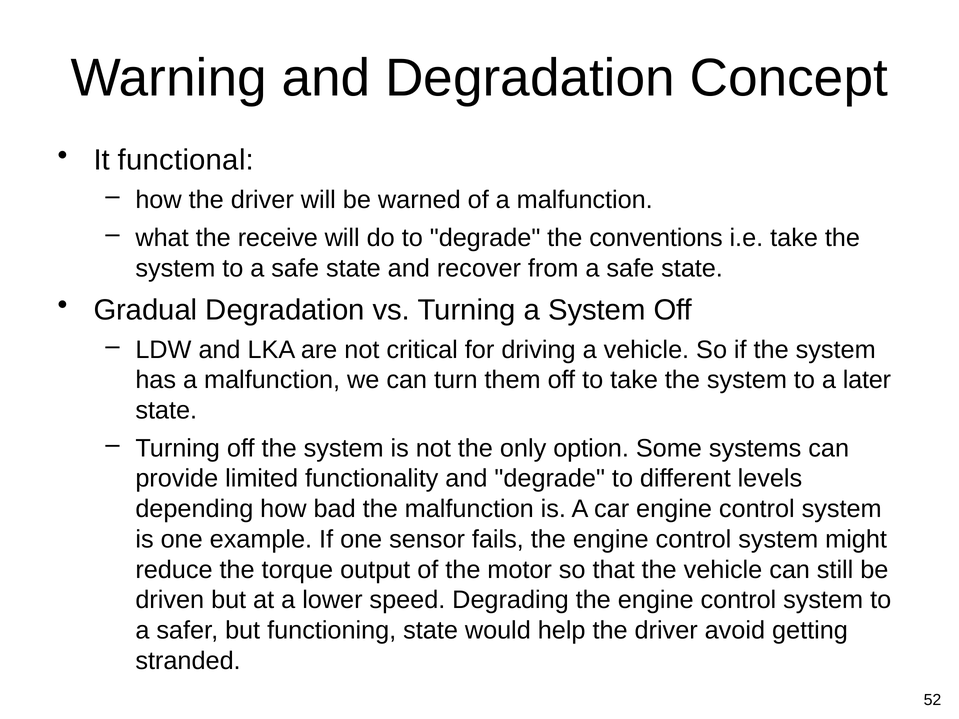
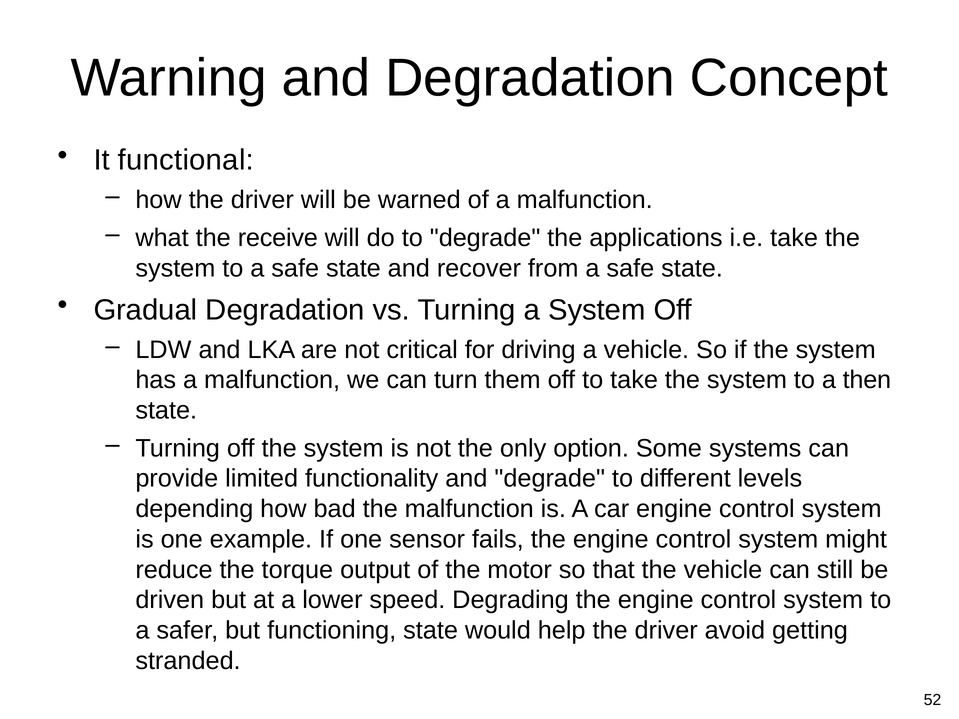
conventions: conventions -> applications
later: later -> then
